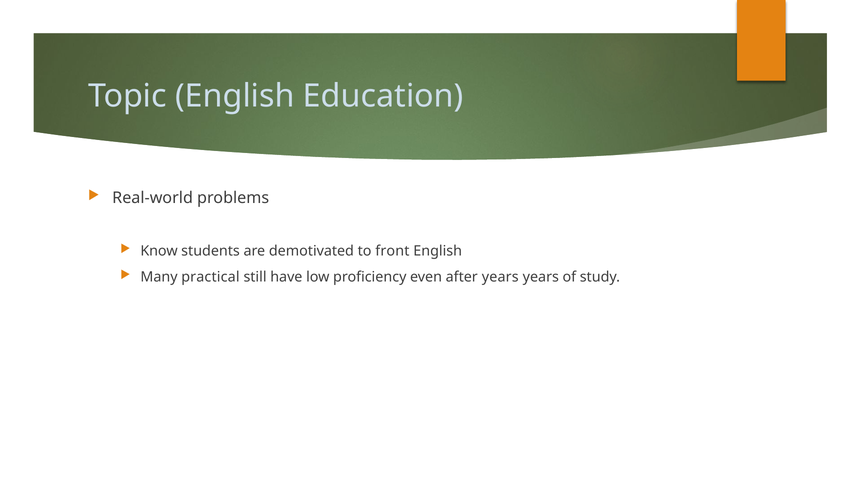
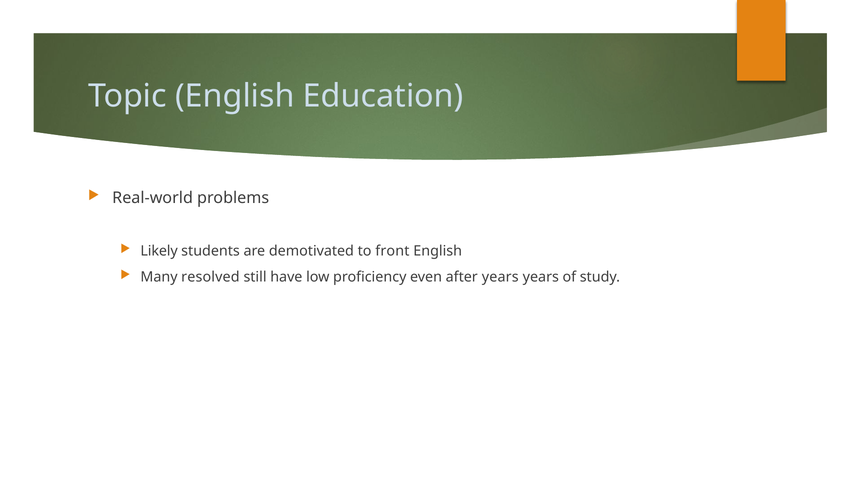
Know: Know -> Likely
practical: practical -> resolved
